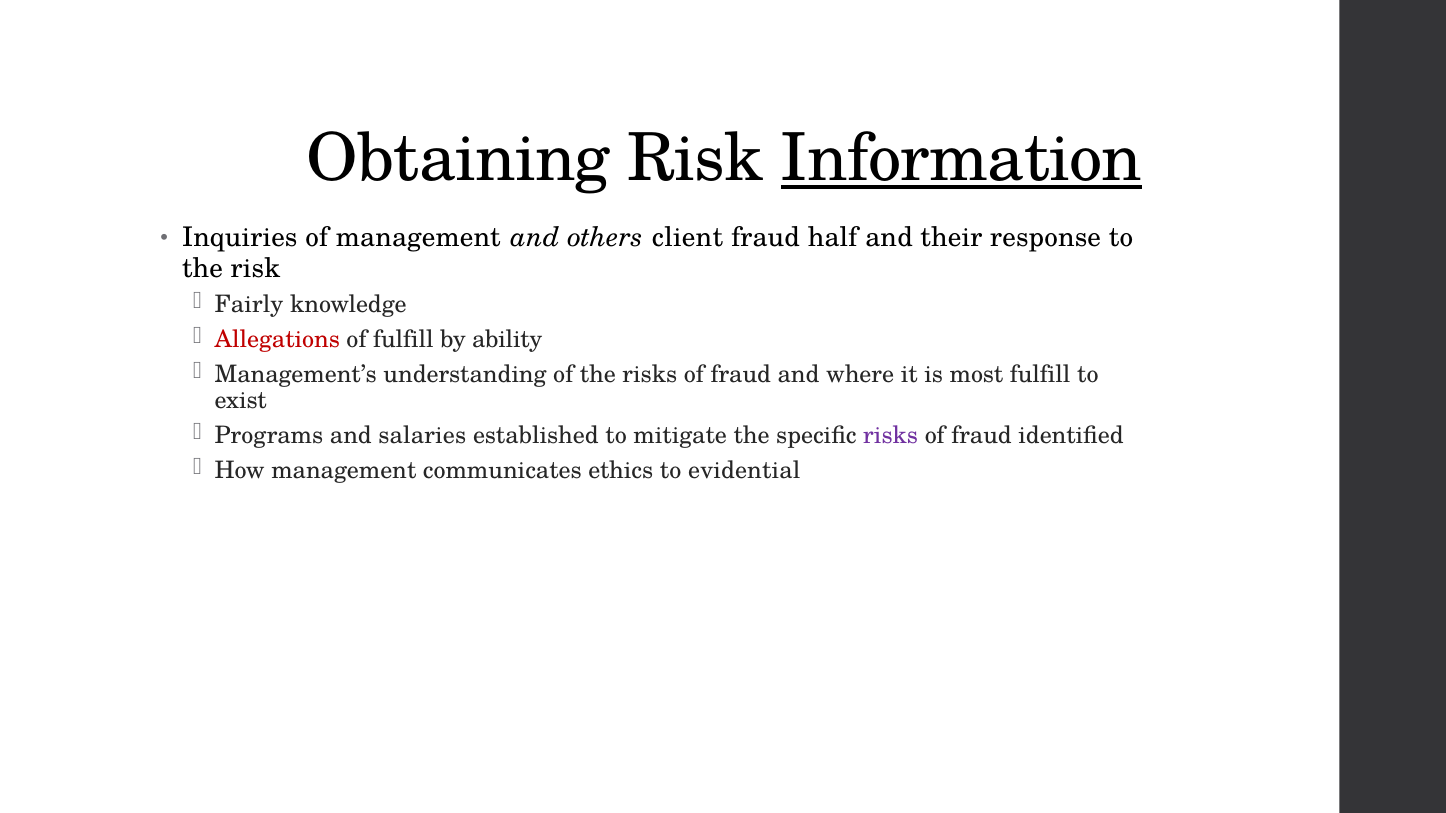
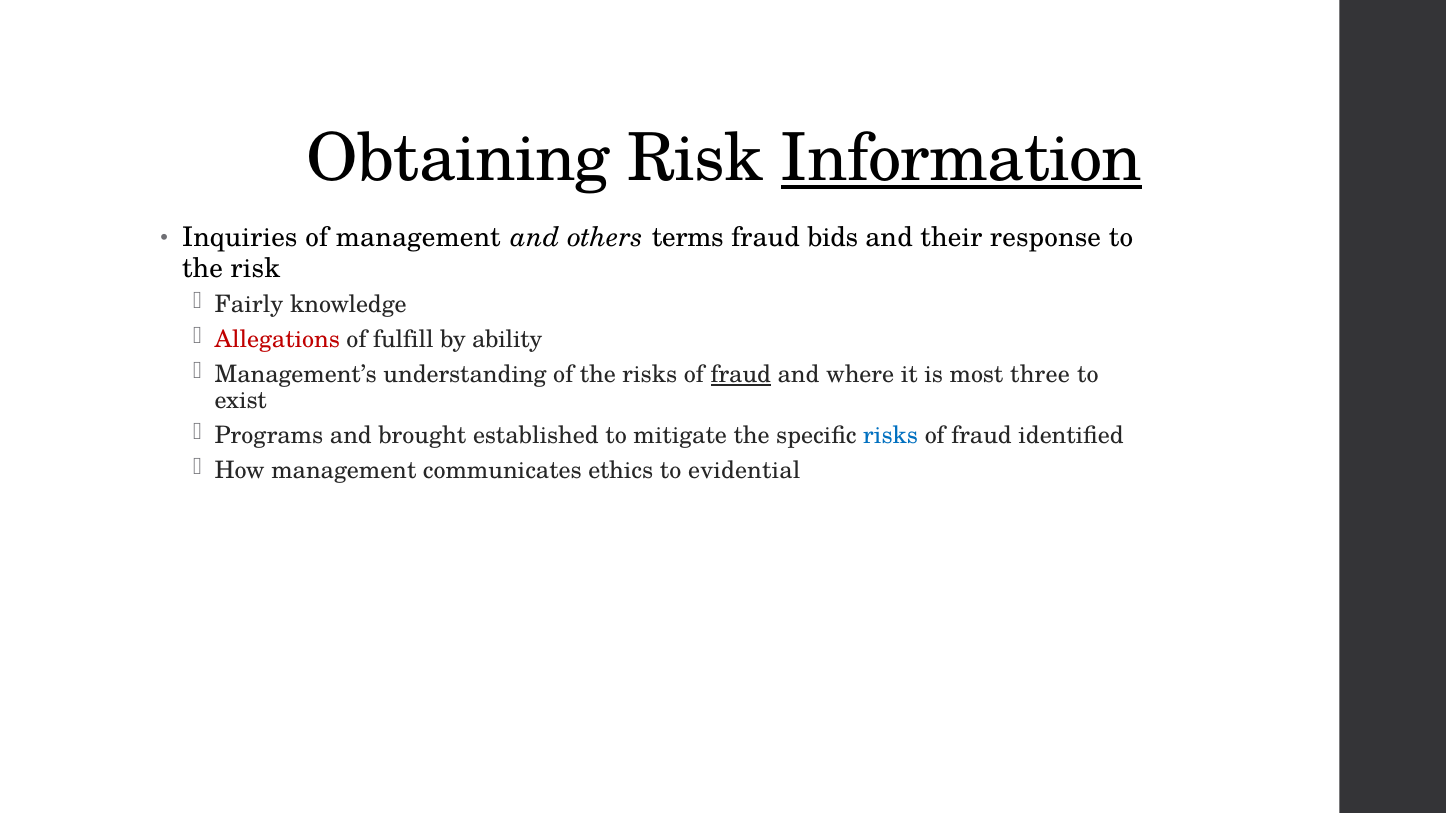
client: client -> terms
half: half -> bids
fraud at (741, 375) underline: none -> present
most fulfill: fulfill -> three
salaries: salaries -> brought
risks at (891, 436) colour: purple -> blue
